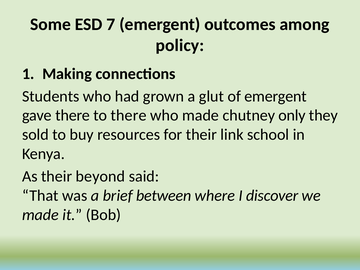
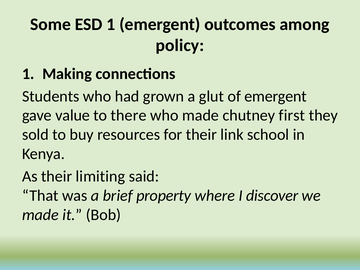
ESD 7: 7 -> 1
gave there: there -> value
only: only -> first
beyond: beyond -> limiting
between: between -> property
